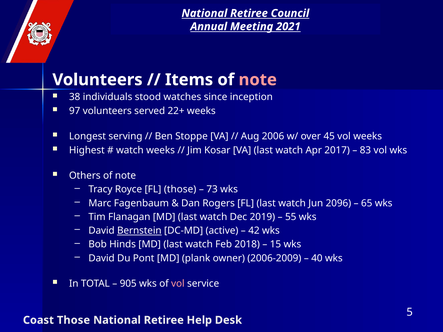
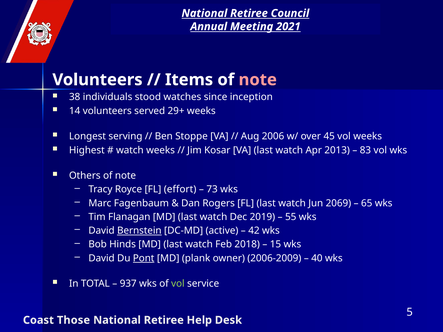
97: 97 -> 14
22+: 22+ -> 29+
2017: 2017 -> 2013
FL those: those -> effort
2096: 2096 -> 2069
Pont underline: none -> present
905: 905 -> 937
vol at (178, 284) colour: pink -> light green
